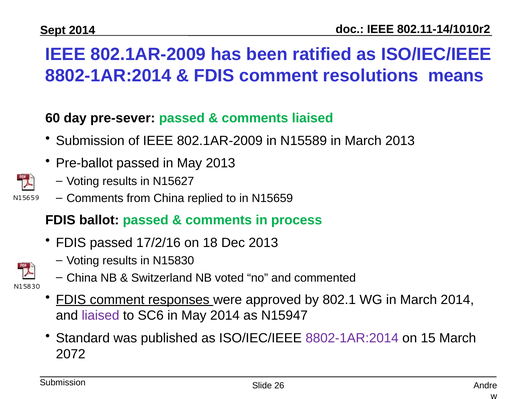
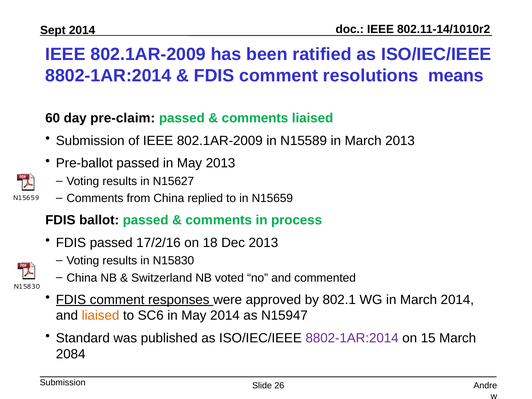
pre-sever: pre-sever -> pre-claim
liaised at (101, 316) colour: purple -> orange
2072: 2072 -> 2084
